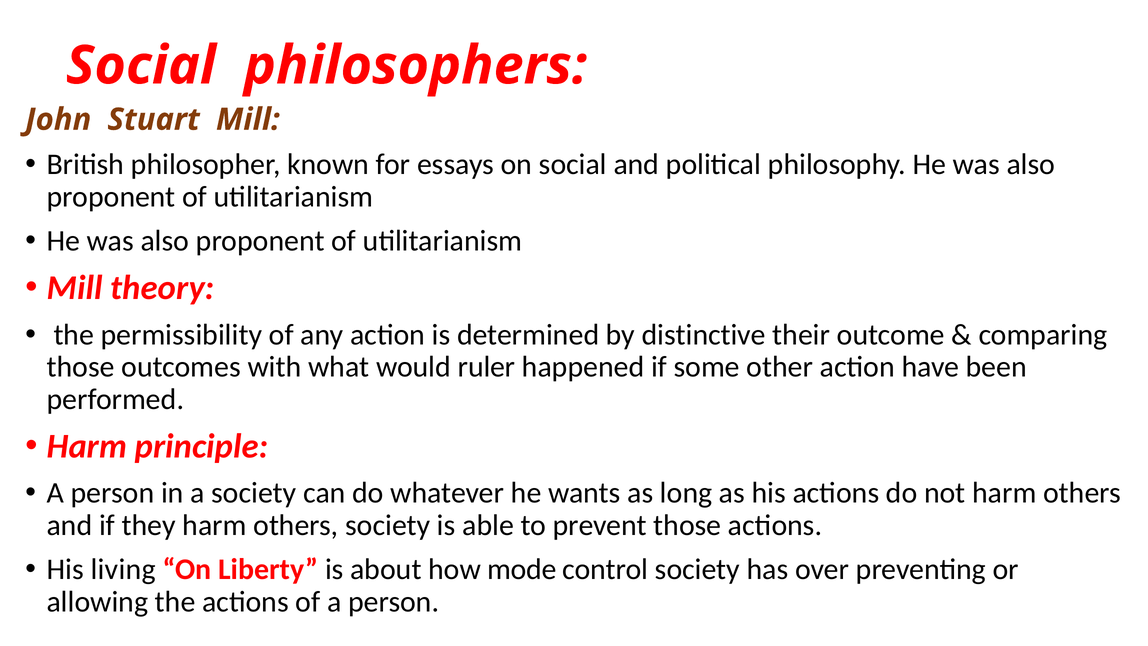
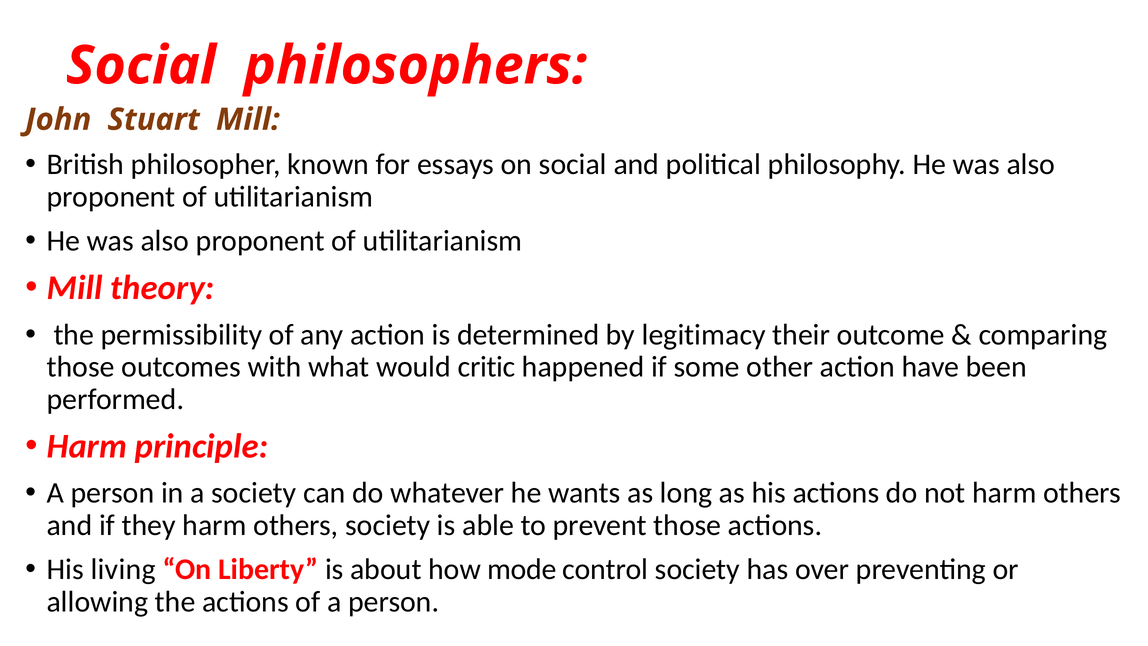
distinctive: distinctive -> legitimacy
ruler: ruler -> critic
